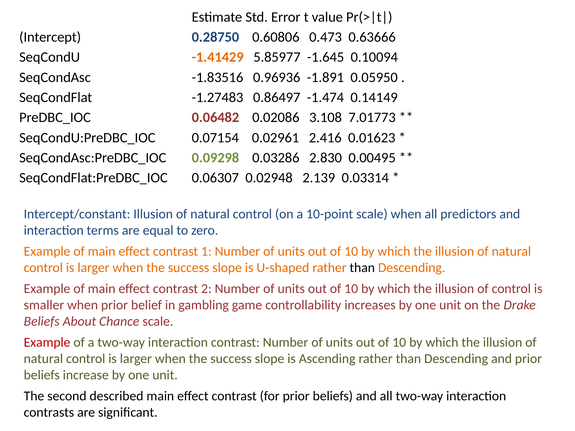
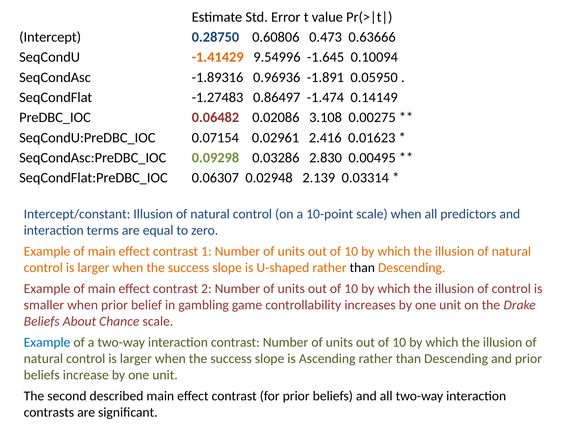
5.85977: 5.85977 -> 9.54996
-1.83516: -1.83516 -> -1.89316
7.01773: 7.01773 -> 0.00275
Example at (47, 343) colour: red -> blue
